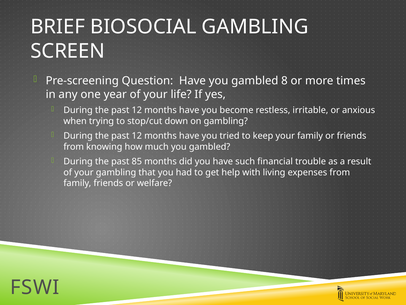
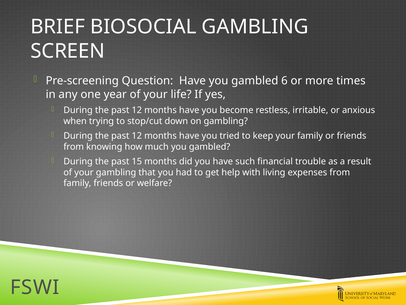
8: 8 -> 6
85: 85 -> 15
